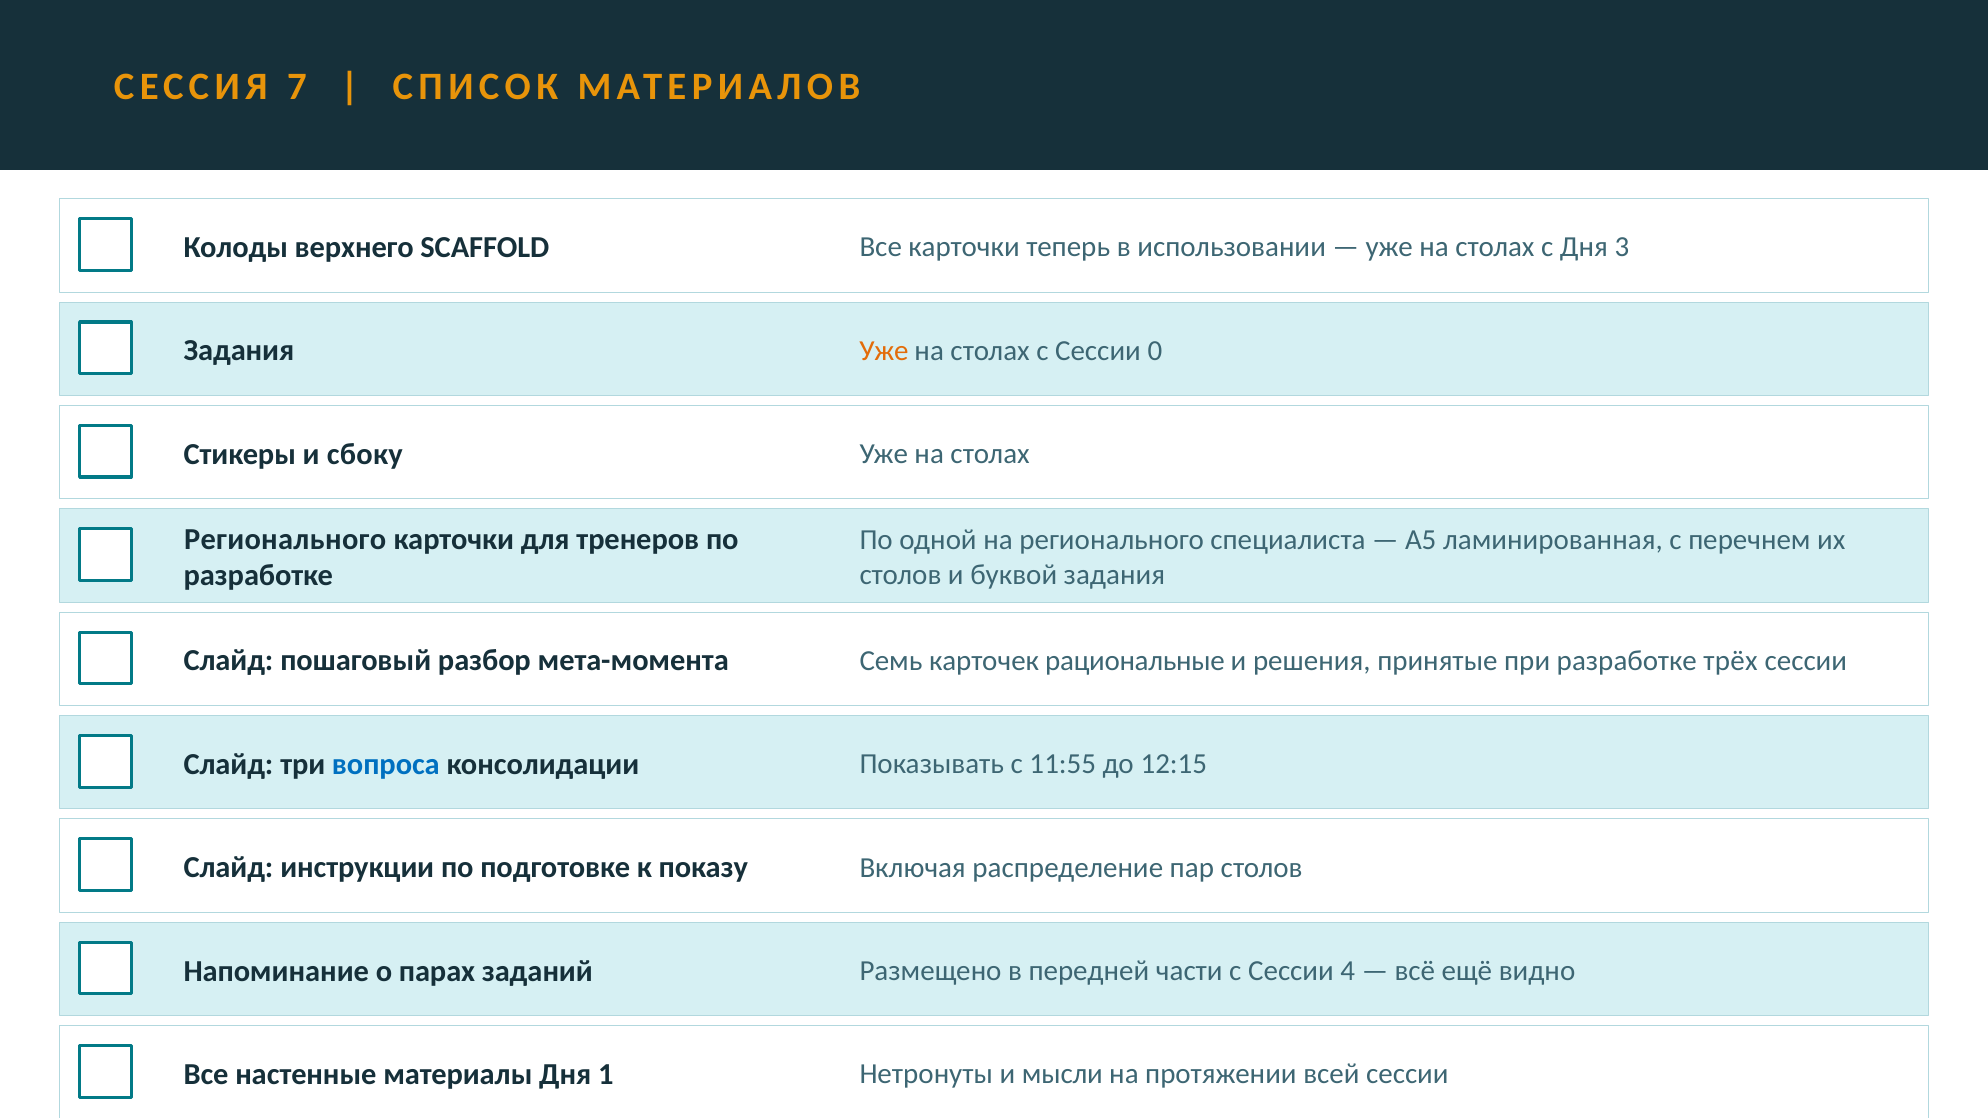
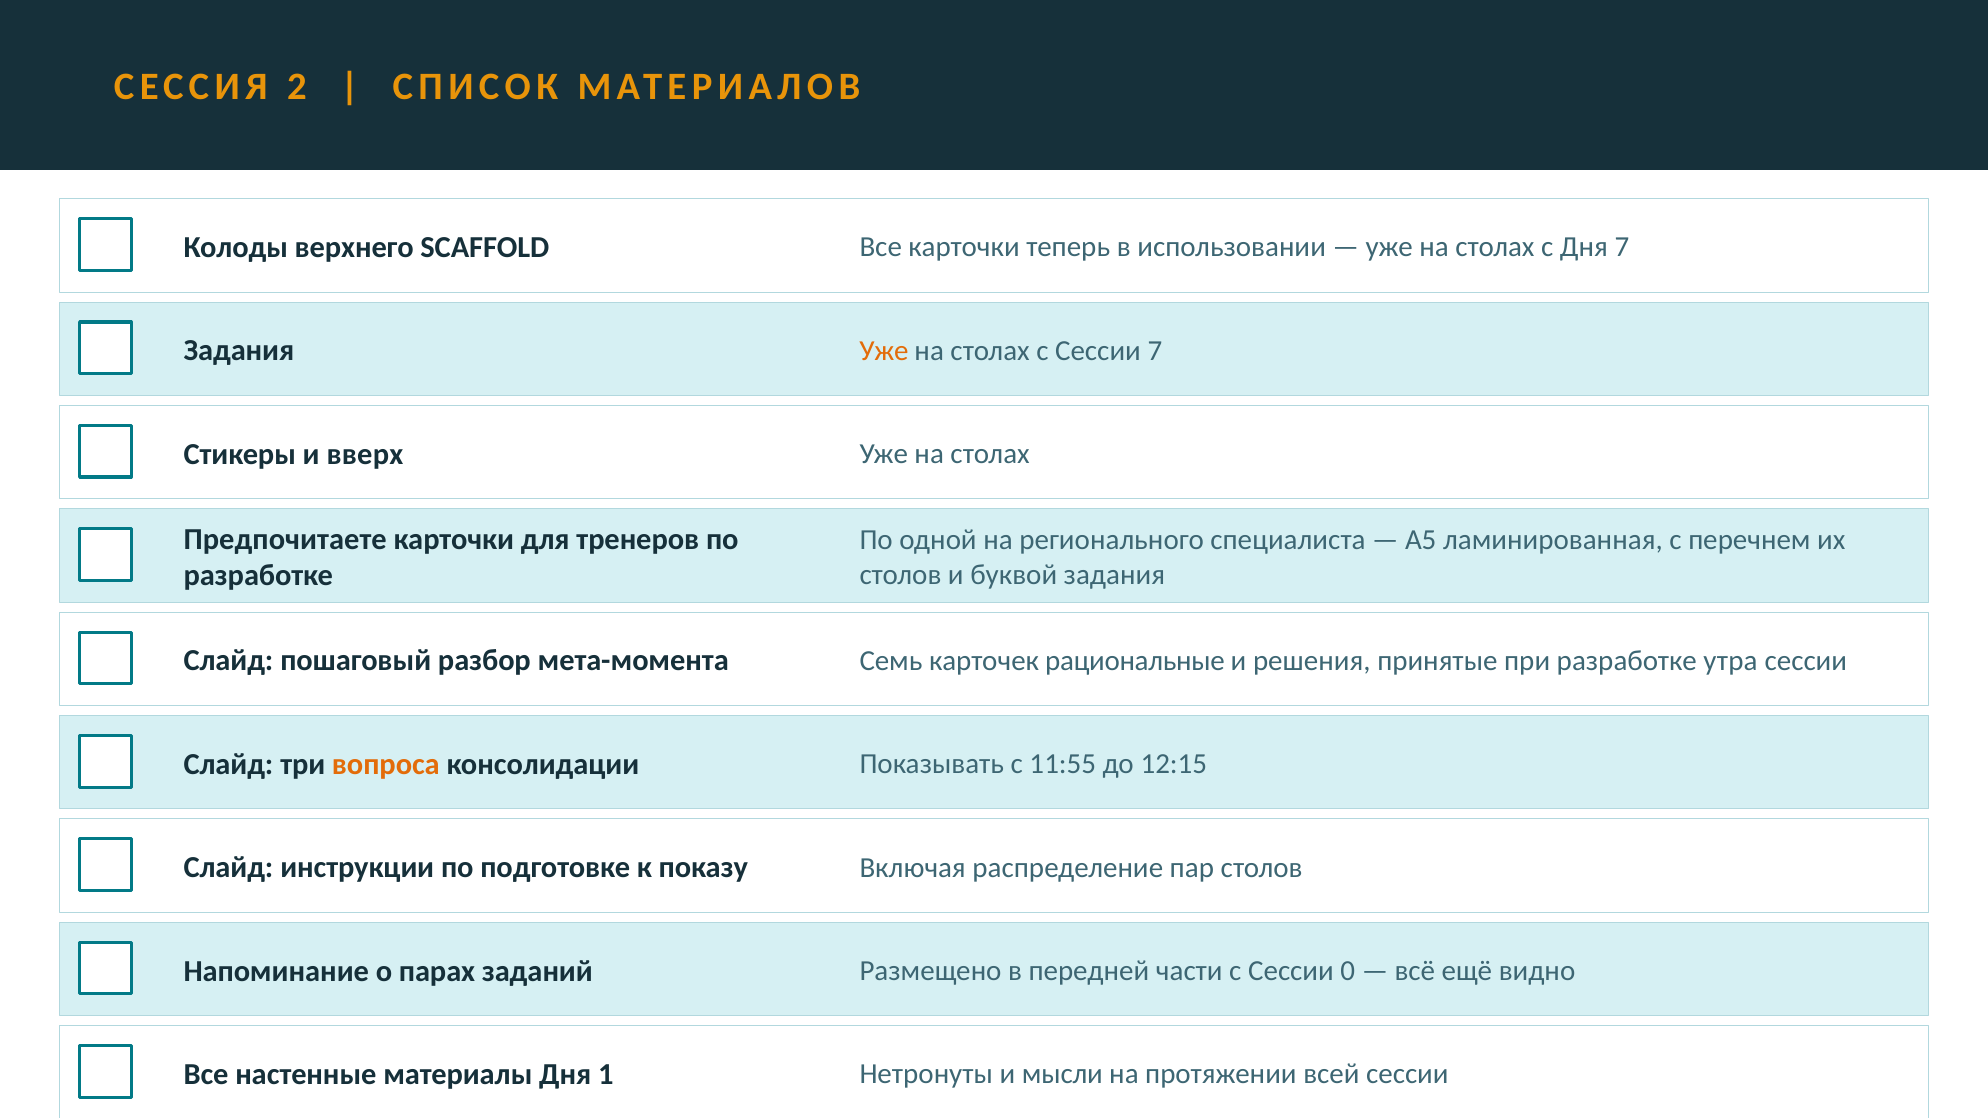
7: 7 -> 2
Дня 3: 3 -> 7
Сессии 0: 0 -> 7
сбоку: сбоку -> вверх
Регионального at (285, 539): Регионального -> Предпочитаете
трёх: трёх -> утра
вопроса colour: blue -> orange
4: 4 -> 0
